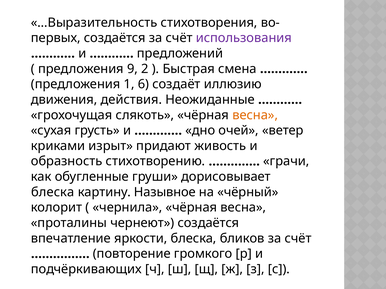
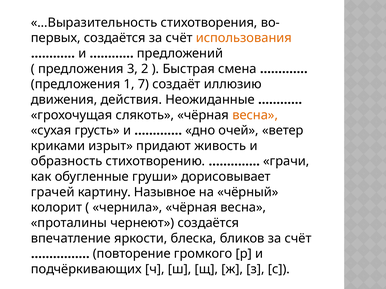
использования colour: purple -> orange
9: 9 -> 3
6: 6 -> 7
блеска at (53, 192): блеска -> грачей
